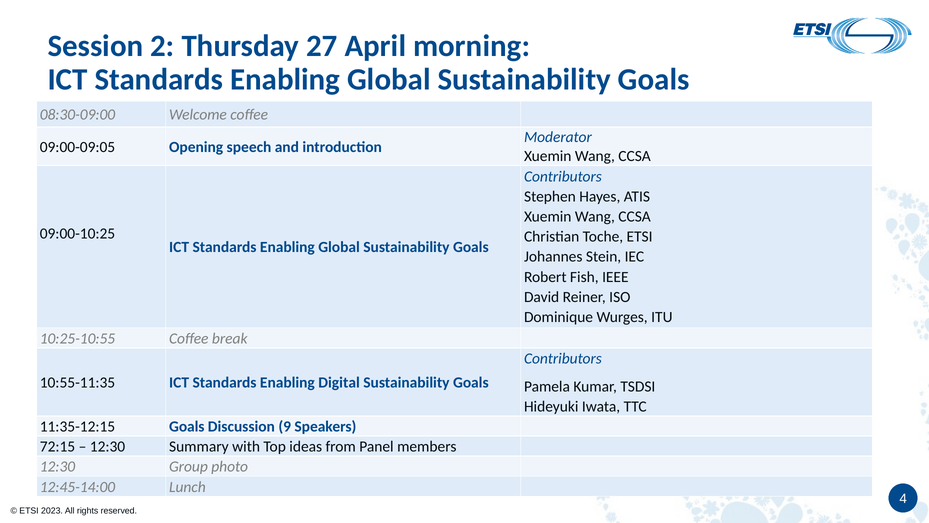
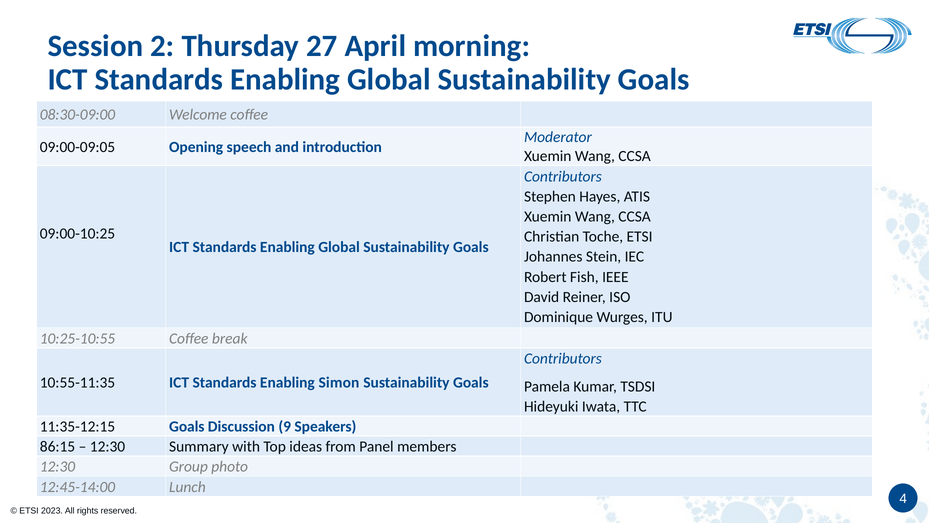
Digital: Digital -> Simon
72:15: 72:15 -> 86:15
